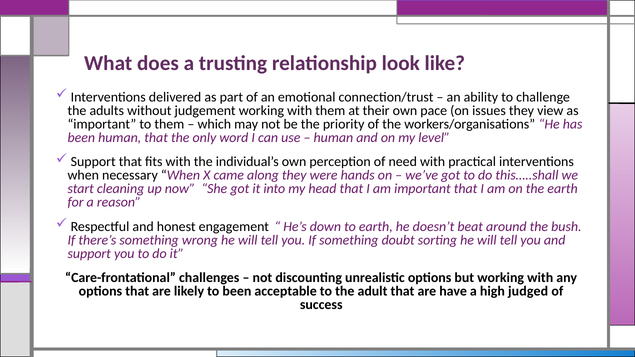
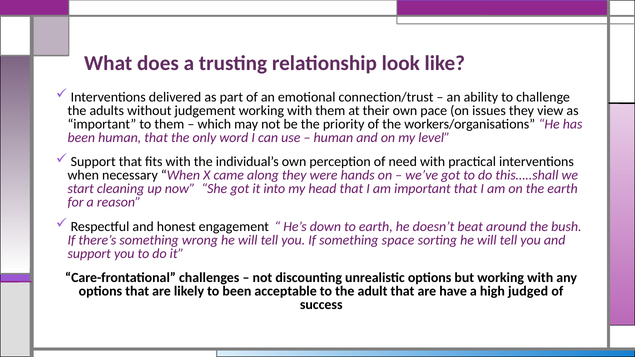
doubt: doubt -> space
